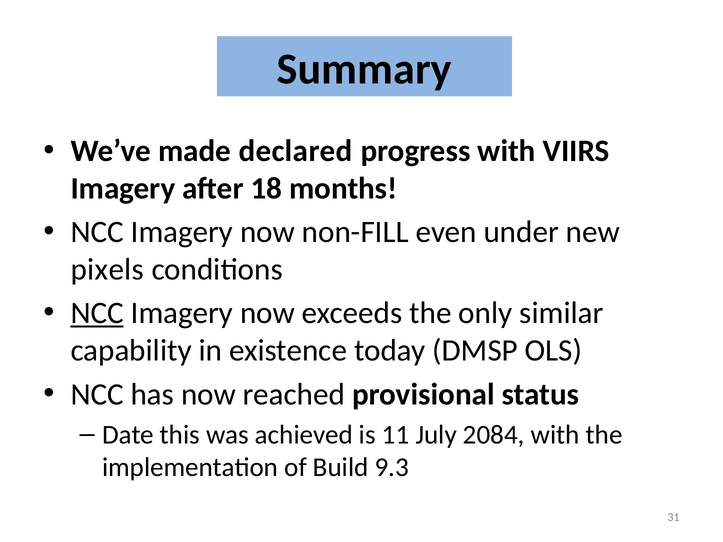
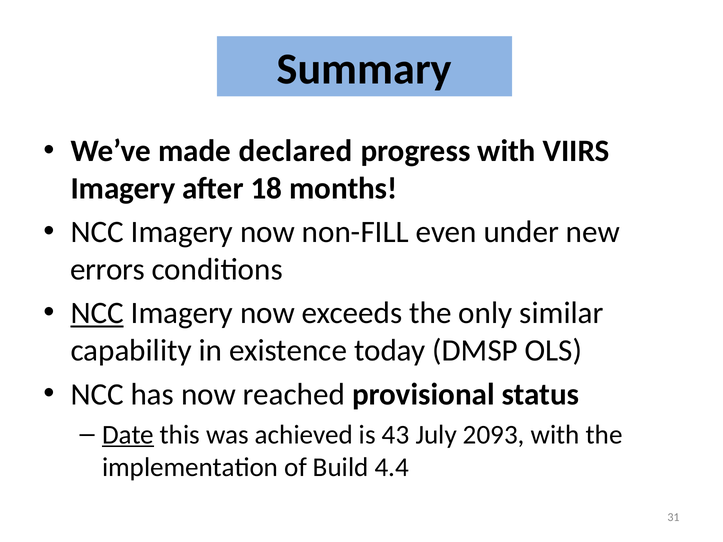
pixels: pixels -> errors
Date underline: none -> present
11: 11 -> 43
2084: 2084 -> 2093
9.3: 9.3 -> 4.4
